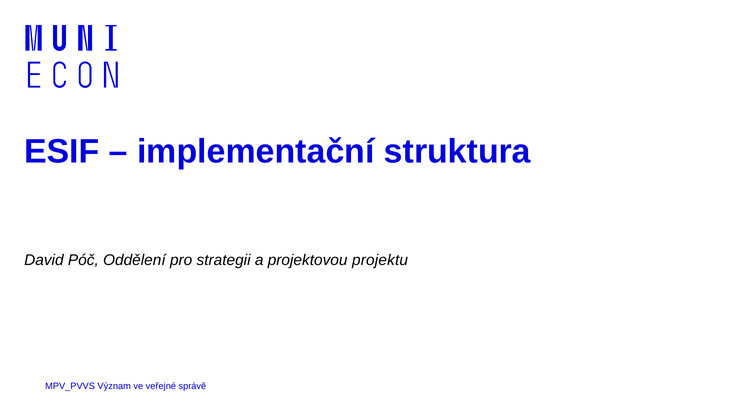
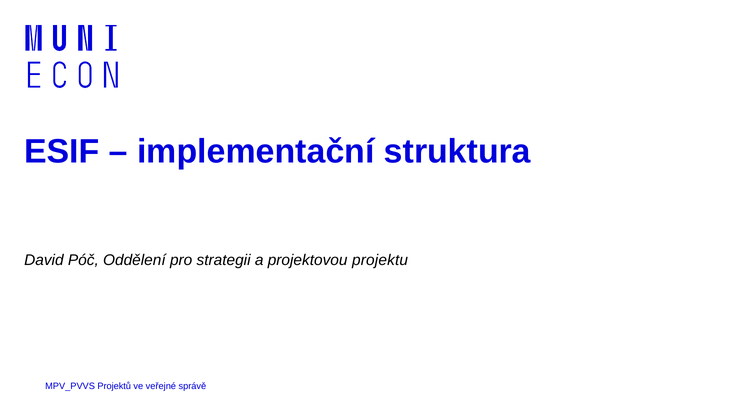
Význam: Význam -> Projektů
